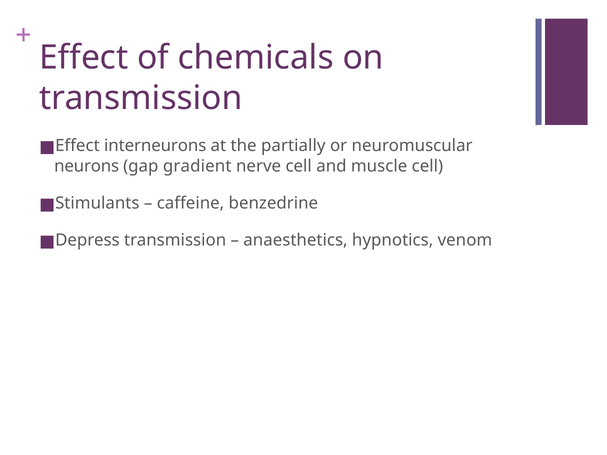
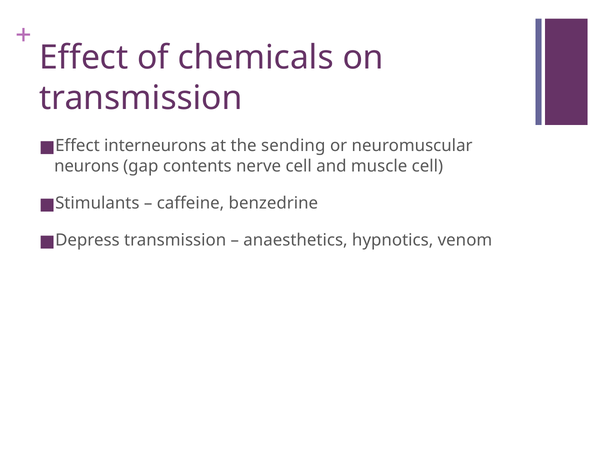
partially: partially -> sending
gradient: gradient -> contents
